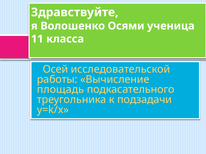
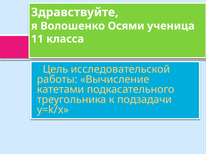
Осей: Осей -> Цель
площадь: площадь -> катетами
